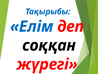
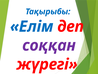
соққан colour: black -> purple
